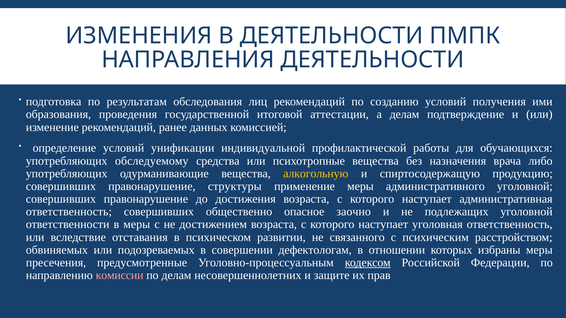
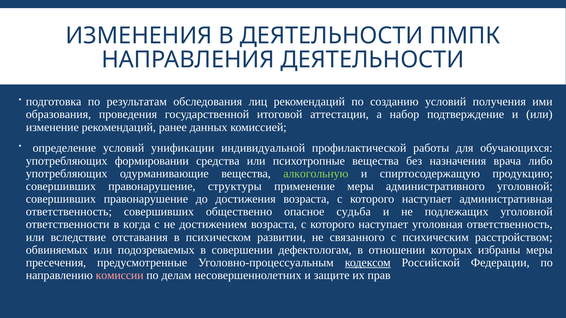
а делам: делам -> набор
обследуемому: обследуемому -> формировании
алкогольную colour: yellow -> light green
заочно: заочно -> судьба
в меры: меры -> когда
